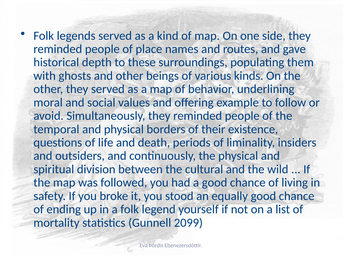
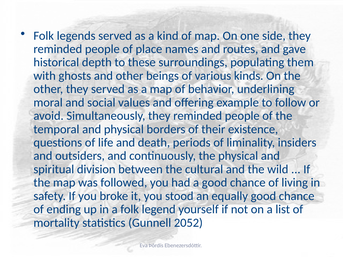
2099: 2099 -> 2052
